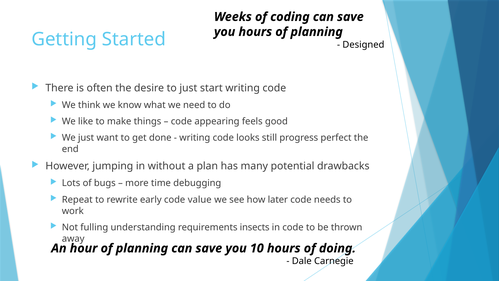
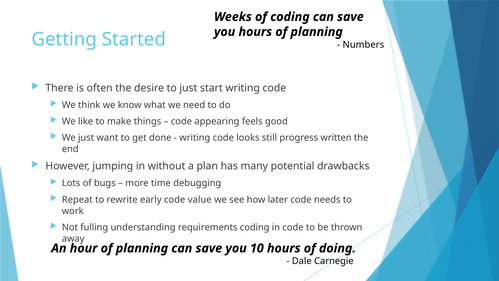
Designed: Designed -> Numbers
perfect: perfect -> written
requirements insects: insects -> coding
